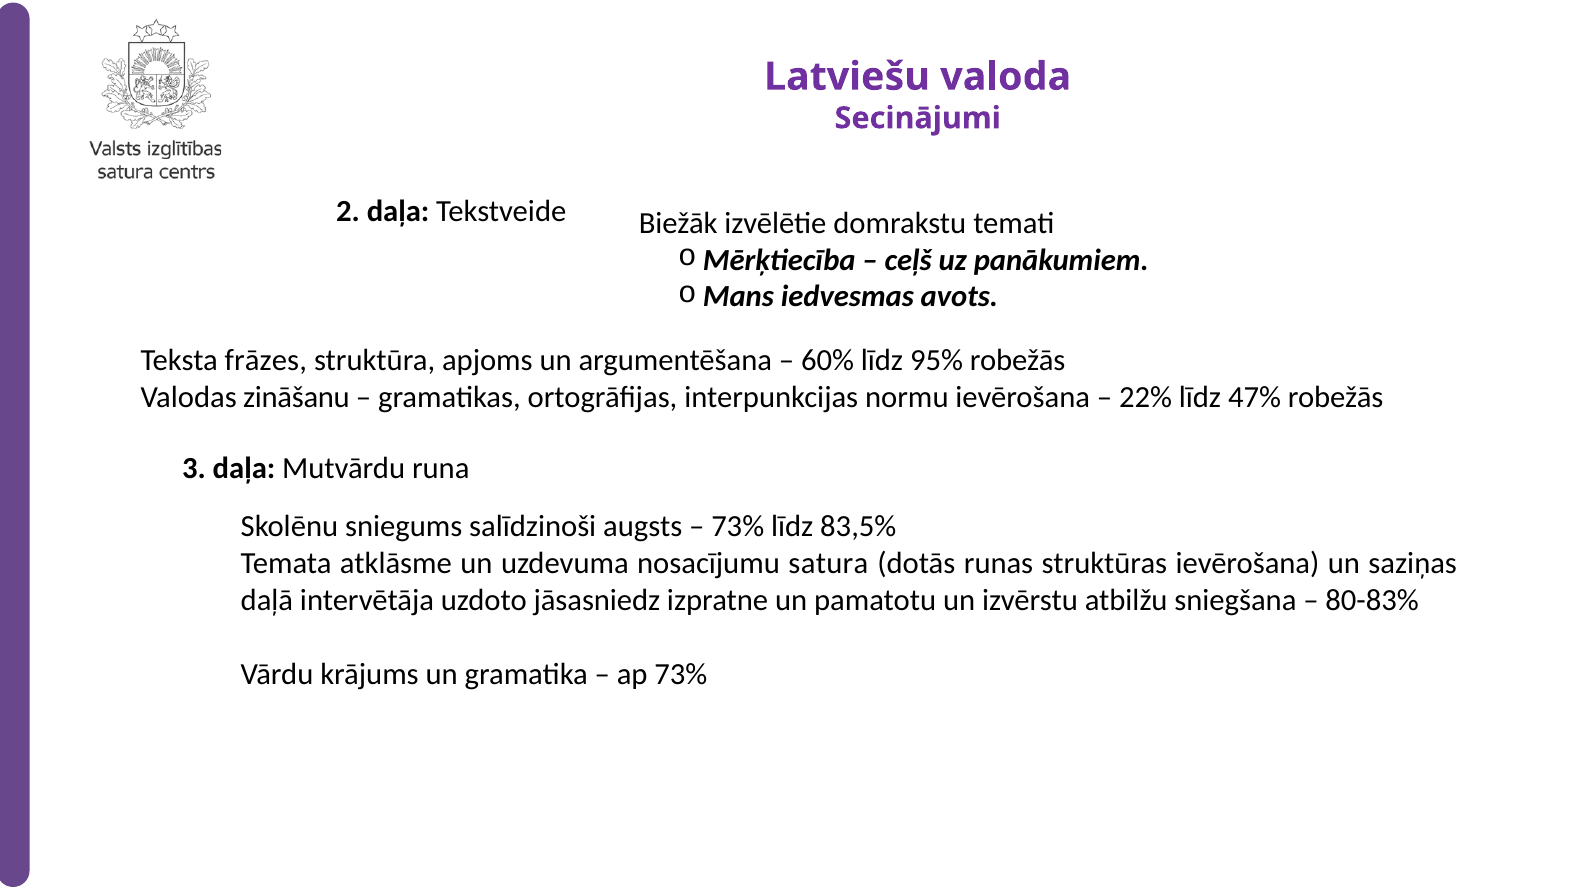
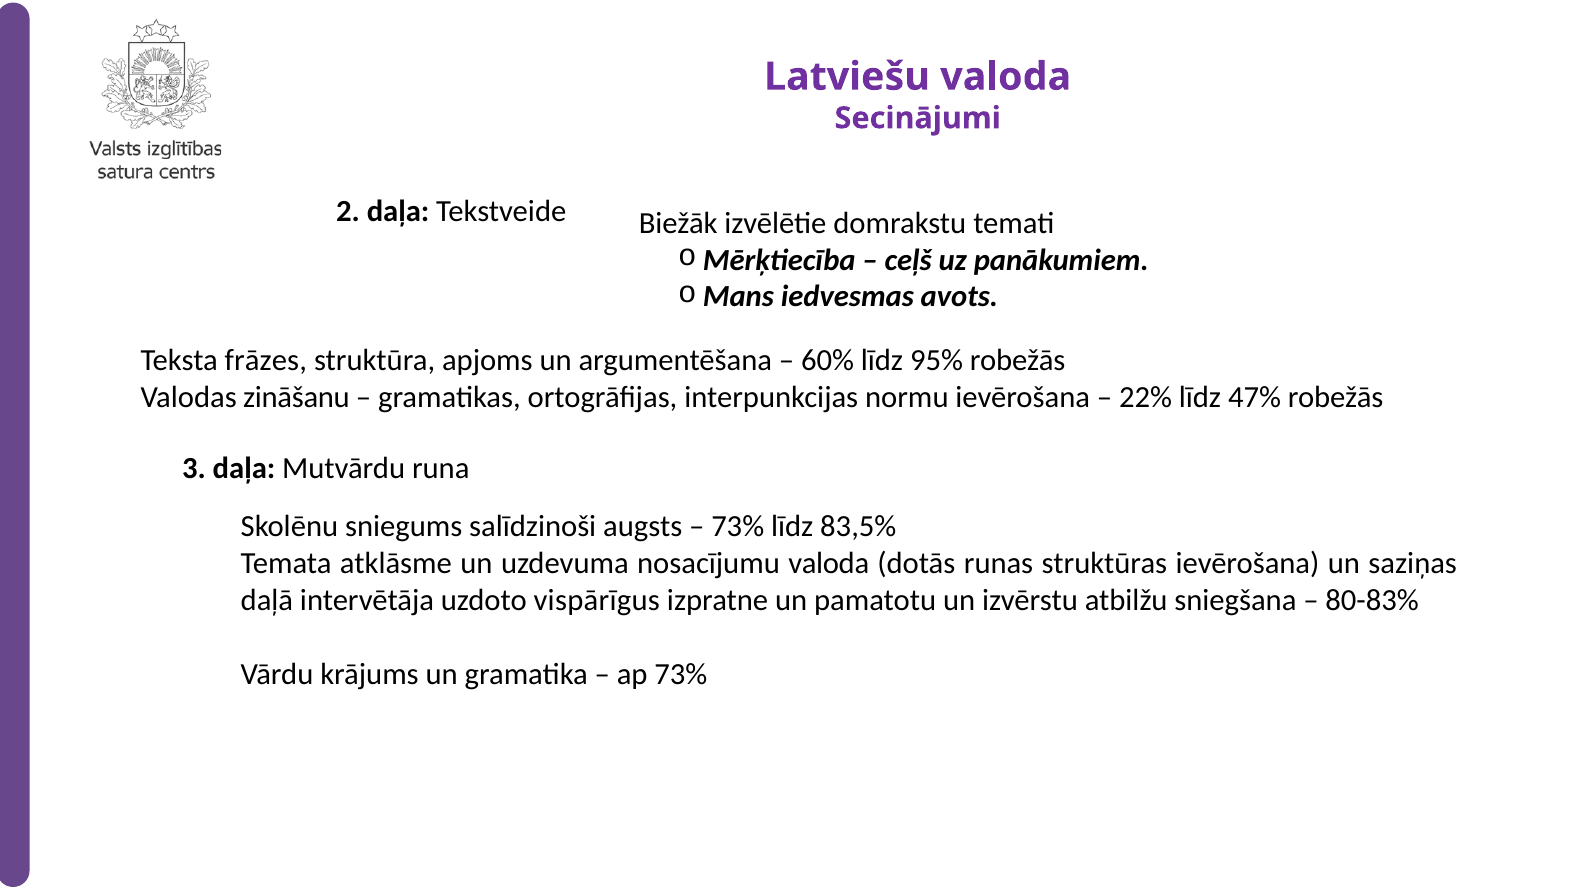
nosacījumu satura: satura -> valoda
jāsasniedz: jāsasniedz -> vispārīgus
